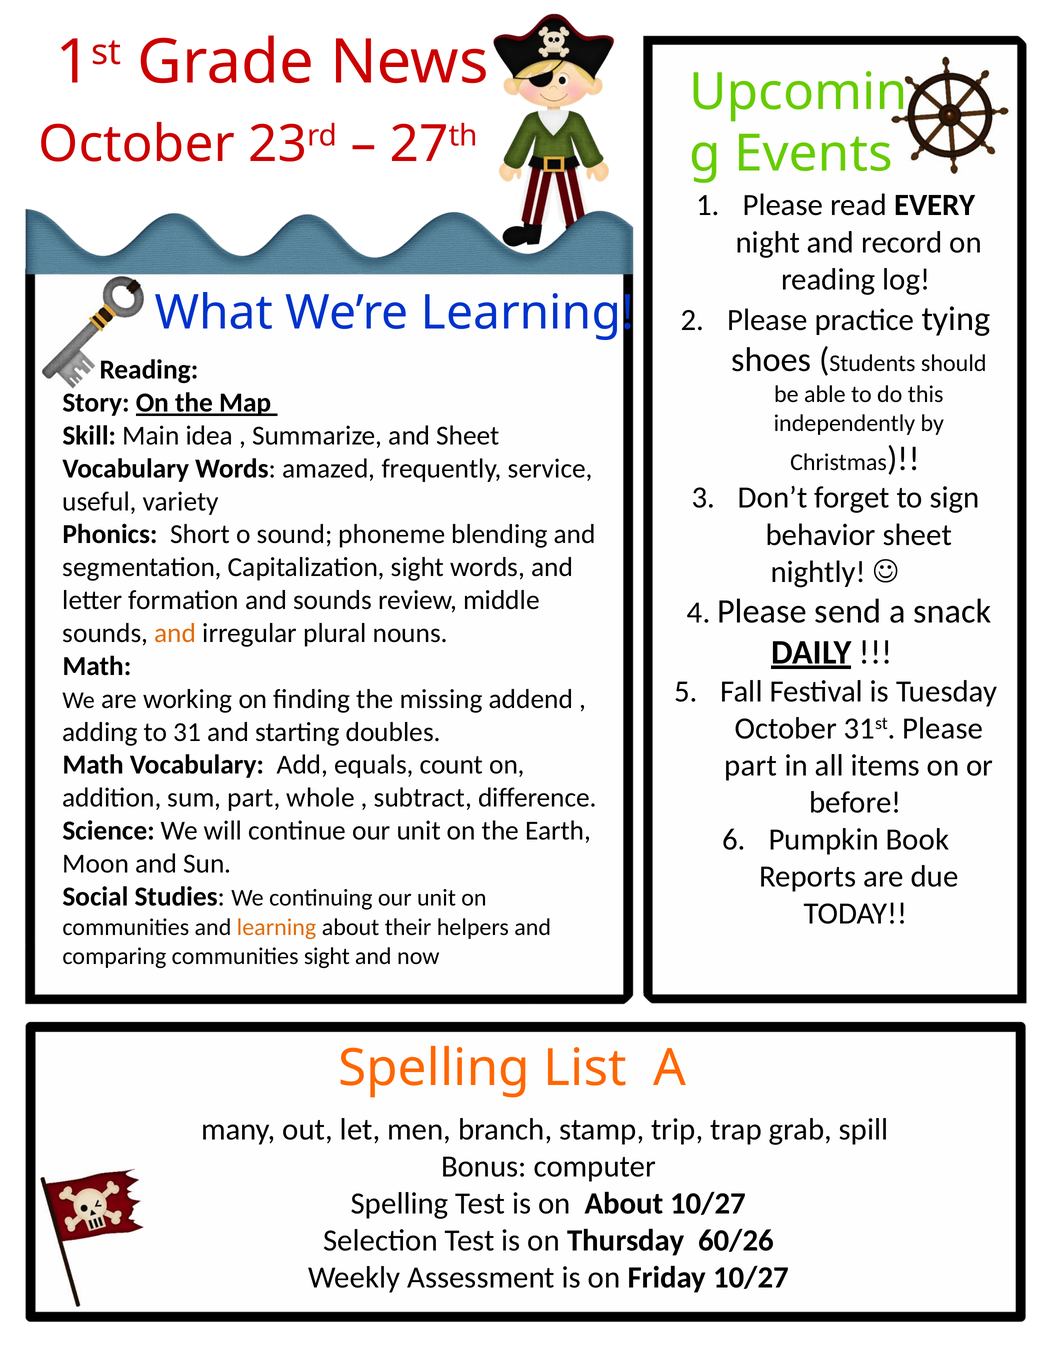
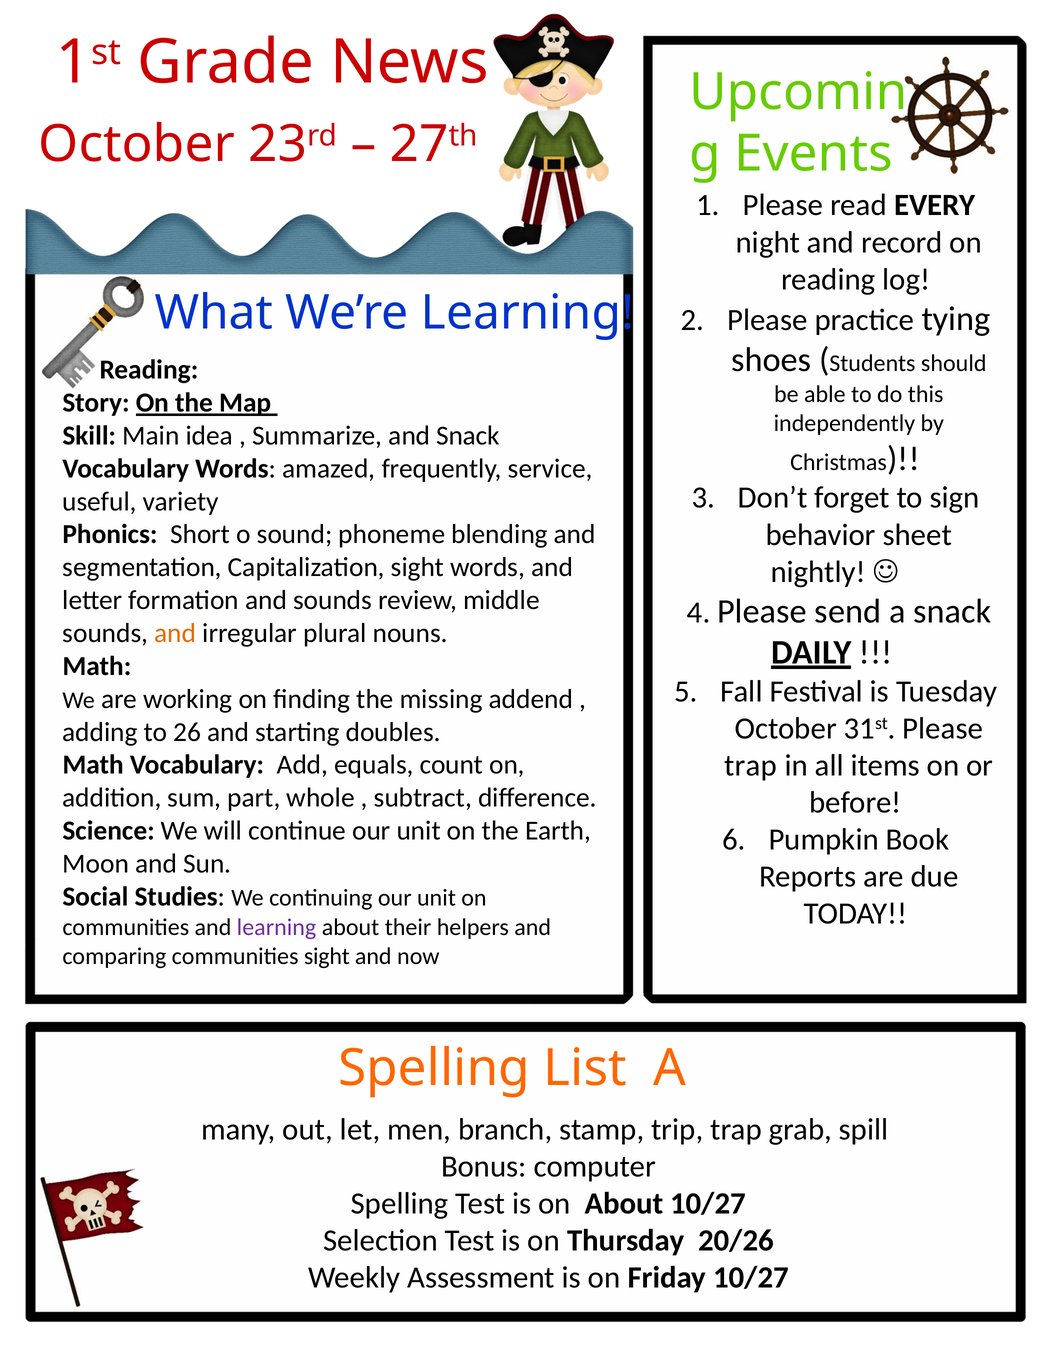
and Sheet: Sheet -> Snack
31: 31 -> 26
part at (751, 765): part -> trap
learning at (276, 927) colour: orange -> purple
60/26: 60/26 -> 20/26
